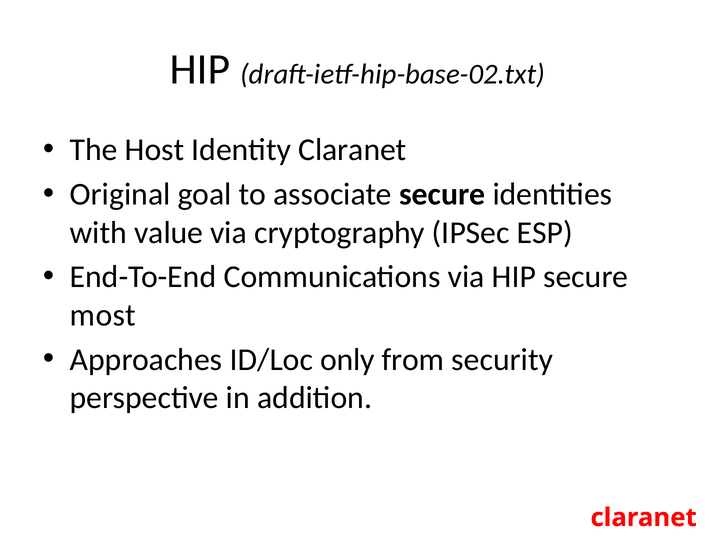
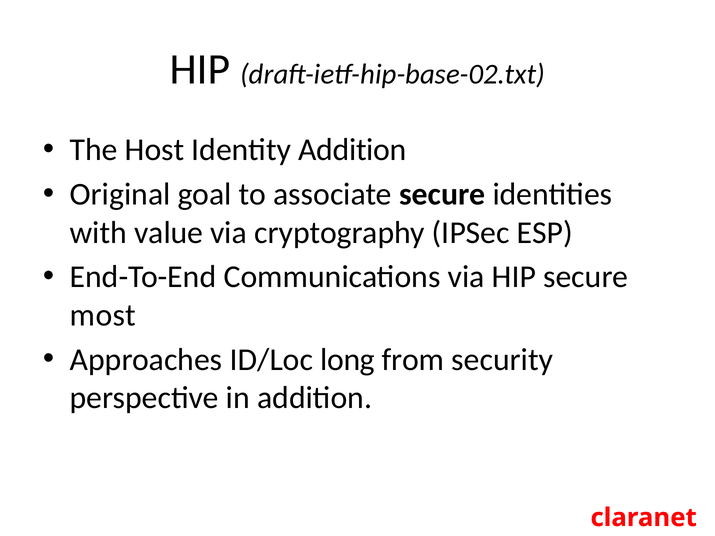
Identity Claranet: Claranet -> Addition
only: only -> long
